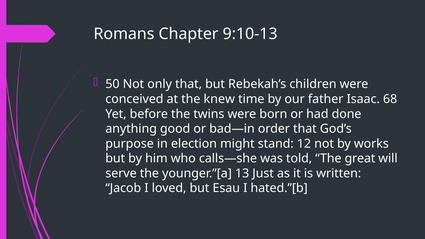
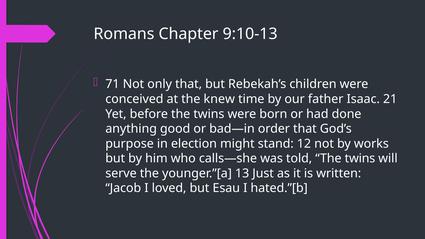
50: 50 -> 71
68: 68 -> 21
told The great: great -> twins
